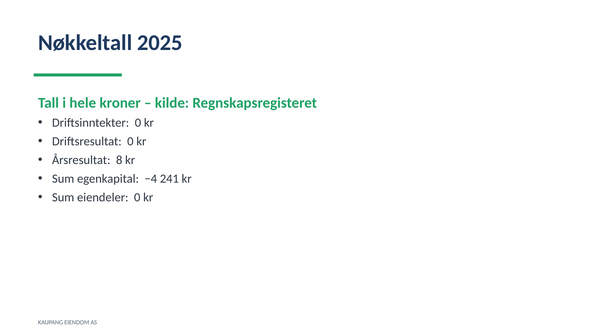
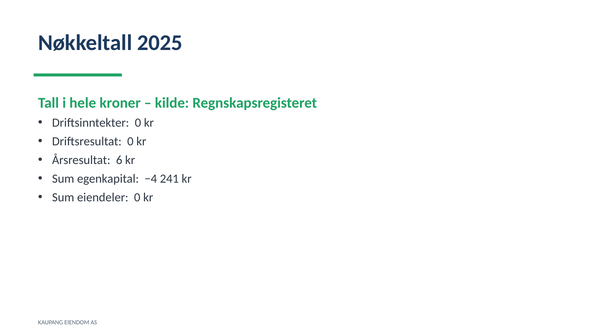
8: 8 -> 6
